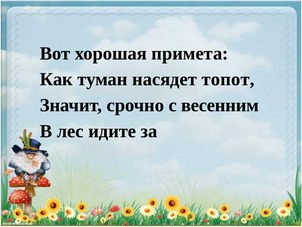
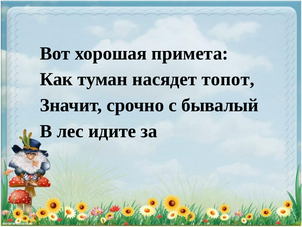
весенним: весенним -> бывалый
